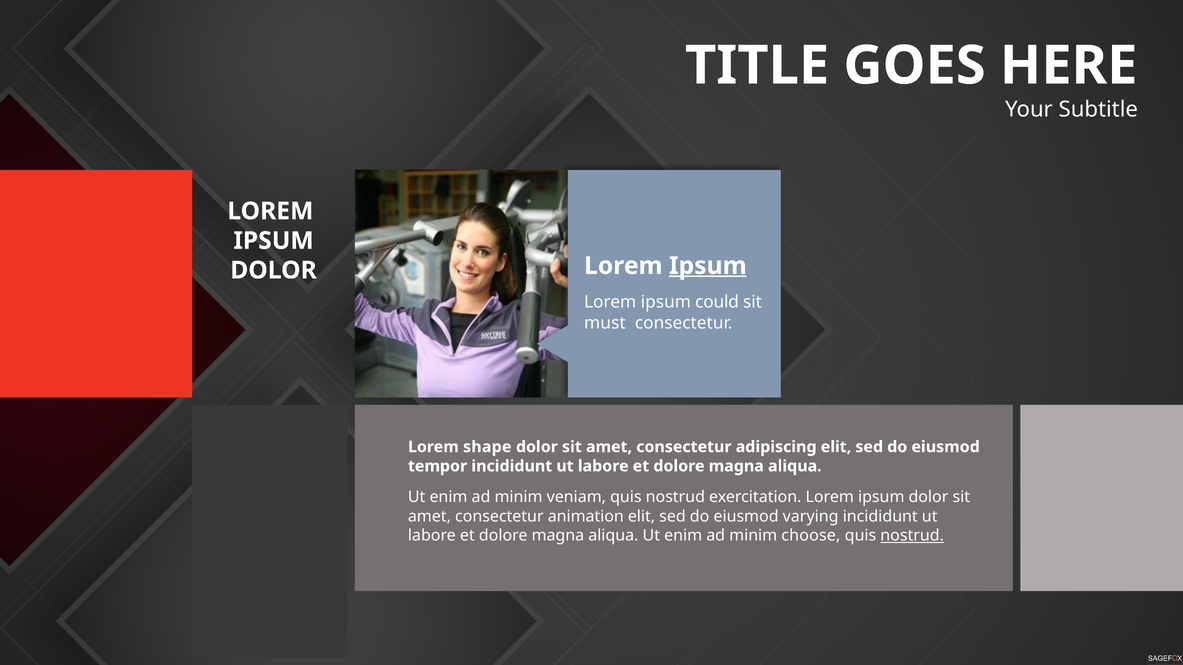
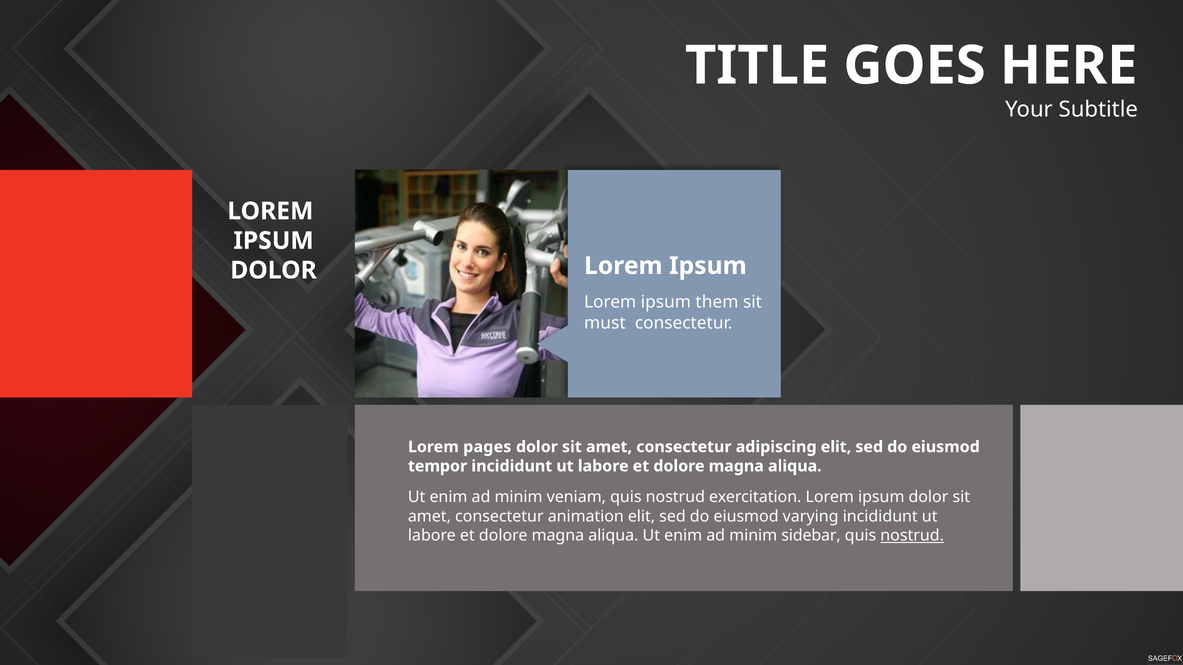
Ipsum at (708, 266) underline: present -> none
could: could -> them
shape: shape -> pages
choose: choose -> sidebar
